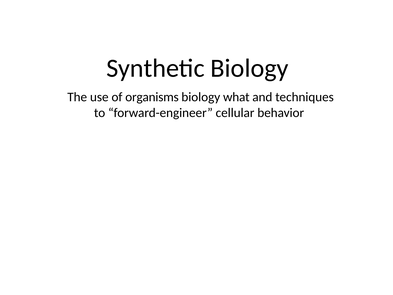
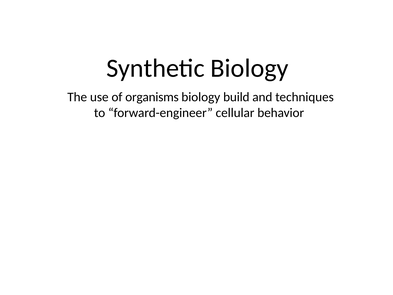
what: what -> build
